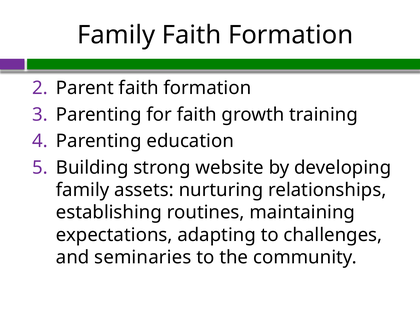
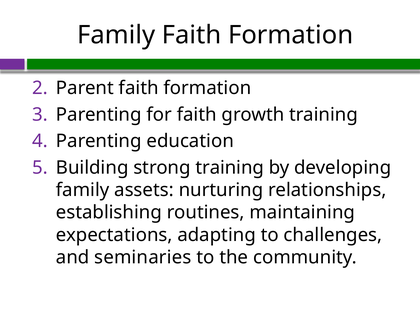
strong website: website -> training
